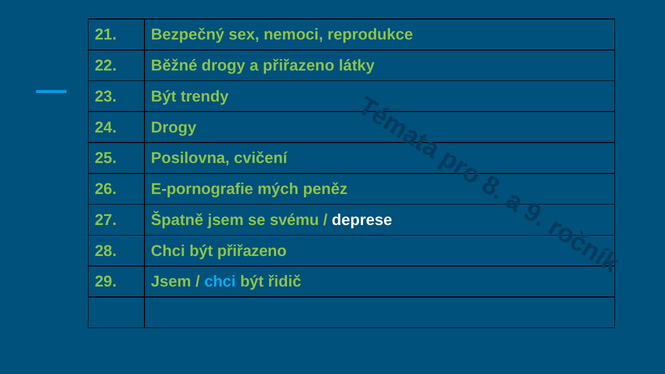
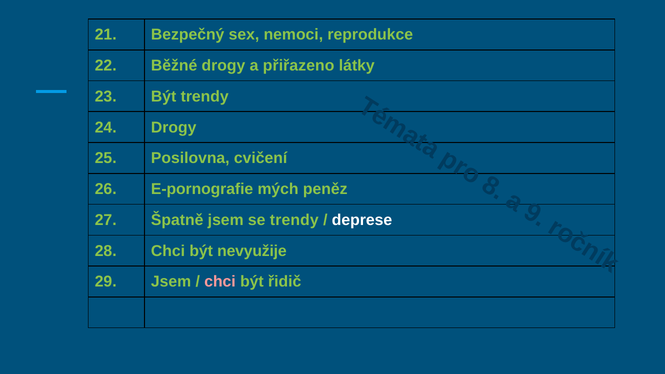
se svému: svému -> trendy
být přiřazeno: přiřazeno -> nevyužije
chci at (220, 282) colour: light blue -> pink
